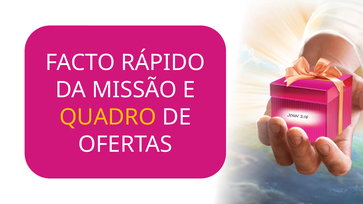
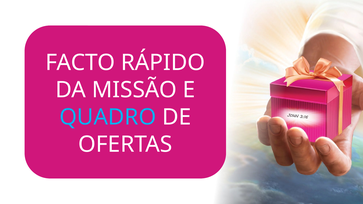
QUADRO colour: yellow -> light blue
